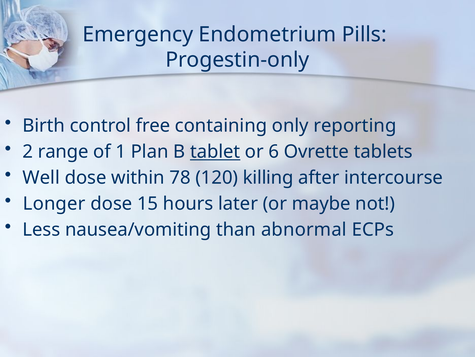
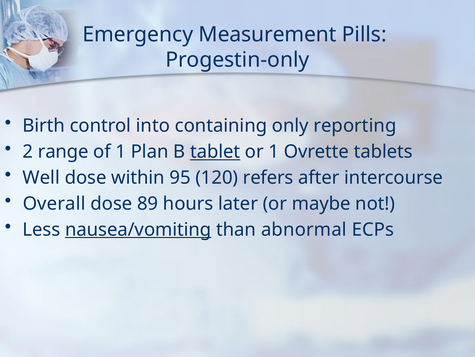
Endometrium: Endometrium -> Measurement
free: free -> into
or 6: 6 -> 1
78: 78 -> 95
killing: killing -> refers
Longer: Longer -> Overall
15: 15 -> 89
nausea/vomiting underline: none -> present
